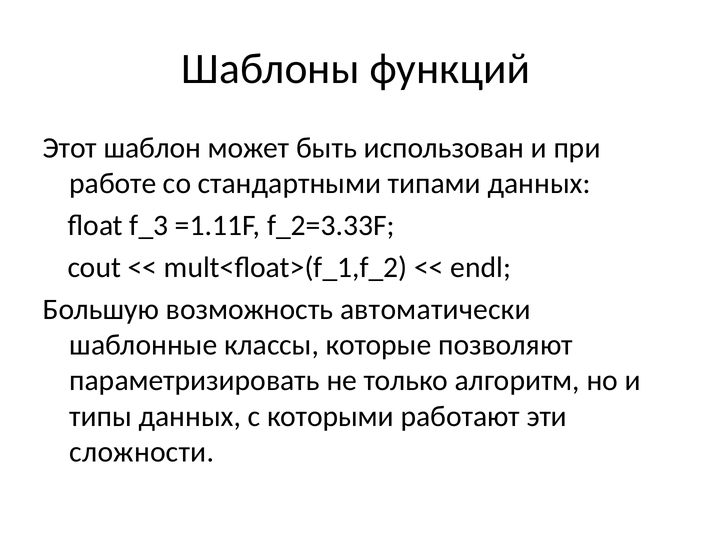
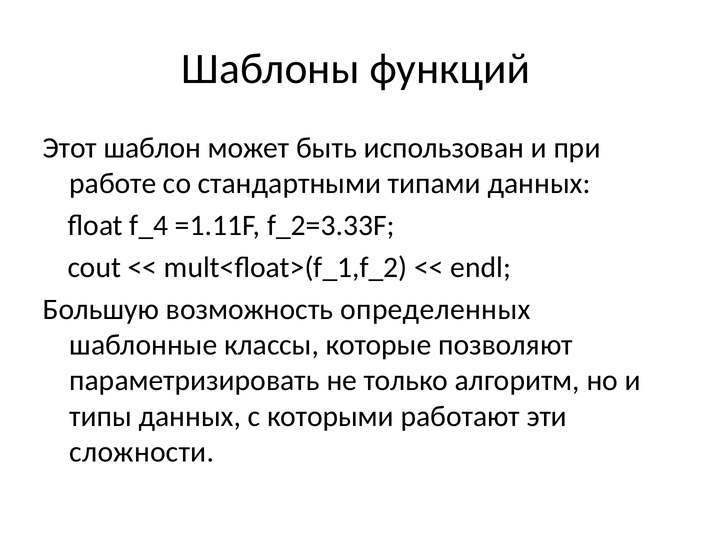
f_3: f_3 -> f_4
автоматически: автоматически -> определенных
